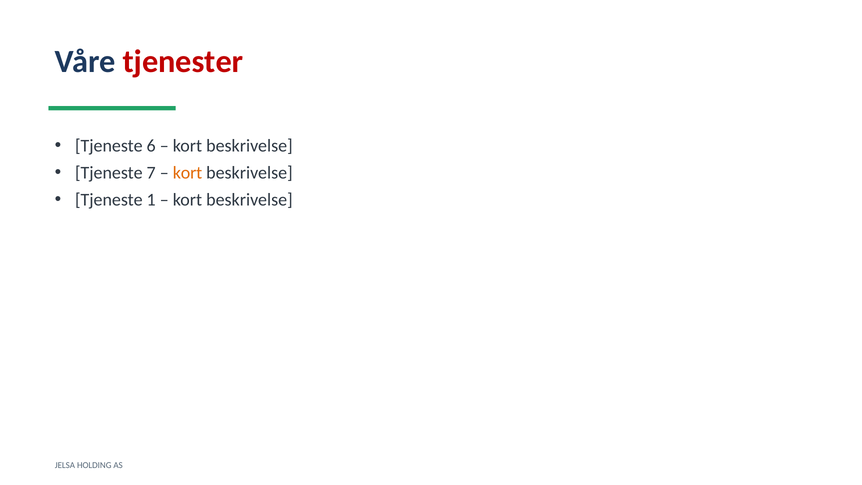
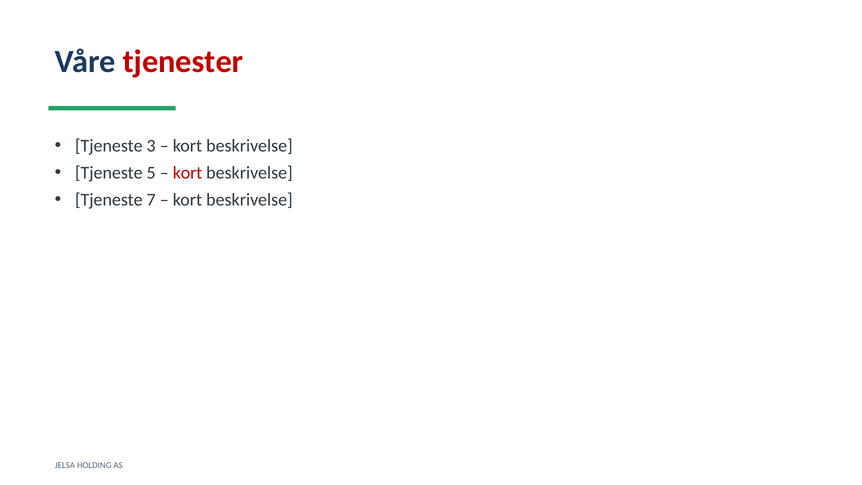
6: 6 -> 3
7: 7 -> 5
kort at (188, 173) colour: orange -> red
1: 1 -> 7
